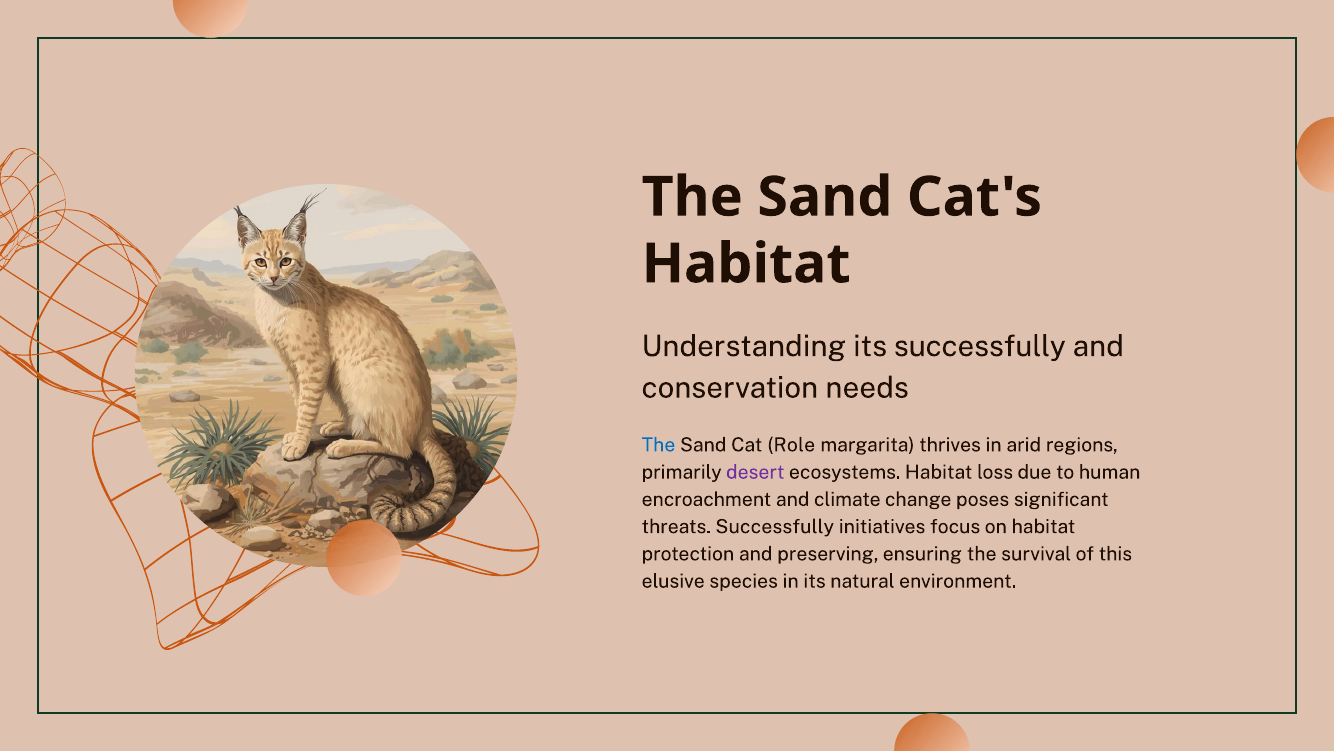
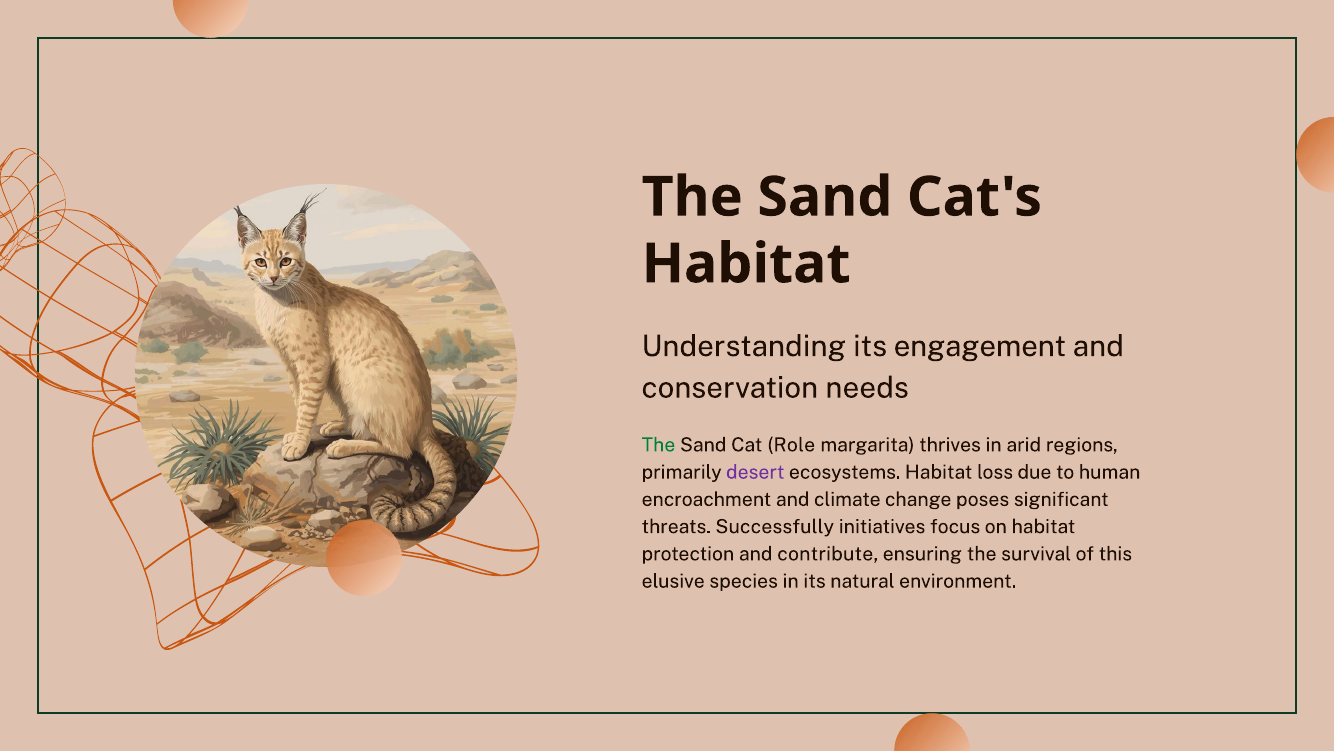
its successfully: successfully -> engagement
The at (658, 445) colour: blue -> green
preserving: preserving -> contribute
